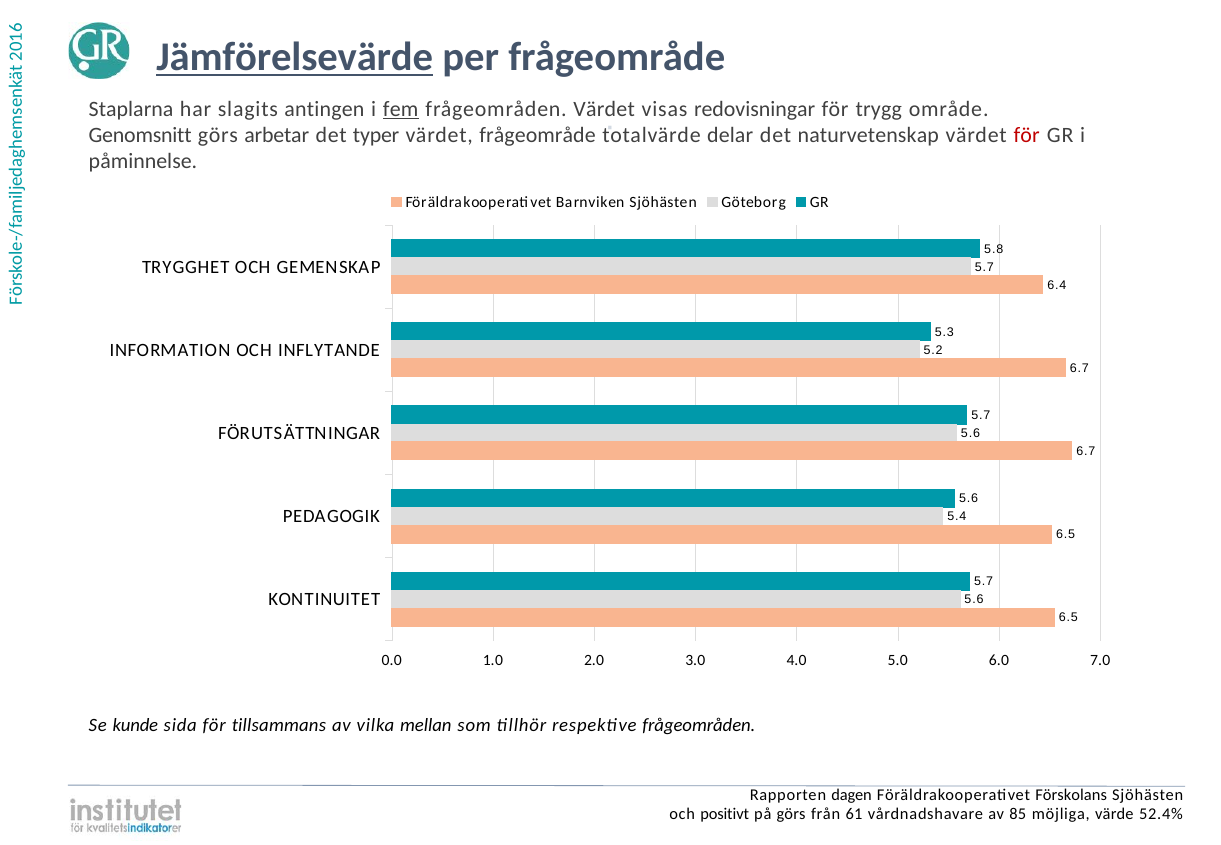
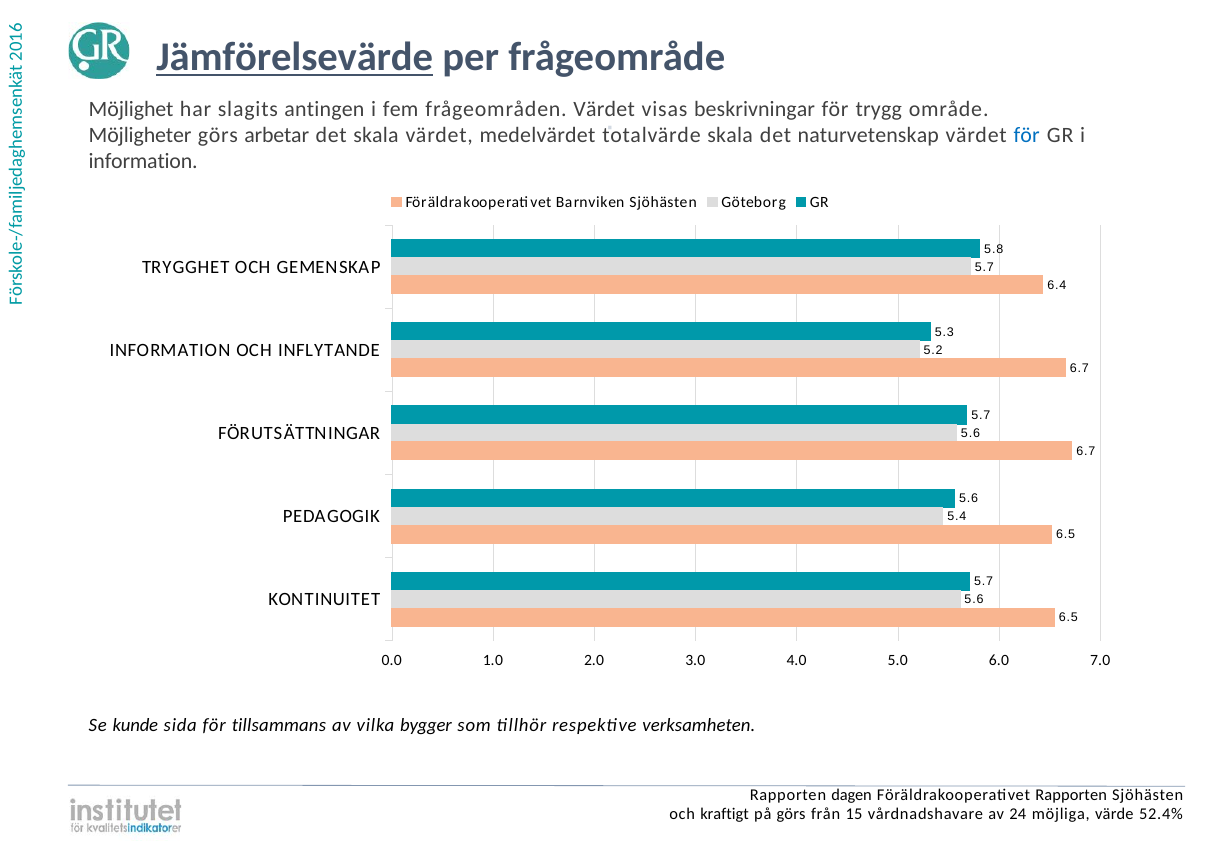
Staplarna: Staplarna -> Möjlighet
fem underline: present -> none
redovisningar: redovisningar -> beskrivningar
Genomsnitt: Genomsnitt -> Möjligheter
det typer: typer -> skala
värdet frågeområde: frågeområde -> medelvärdet
delar at (730, 135): delar -> skala
för at (1027, 135) colour: red -> blue
påminnelse at (143, 162): påminnelse -> information
mellan: mellan -> bygger
respektive frågeområden: frågeområden -> verksamheten
Föräldrakooperativet Förskolans: Förskolans -> Rapporten
positivt: positivt -> kraftigt
61: 61 -> 15
85: 85 -> 24
